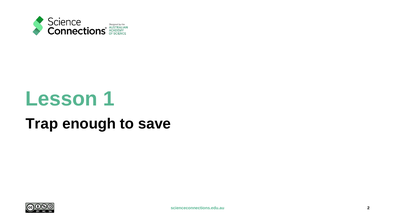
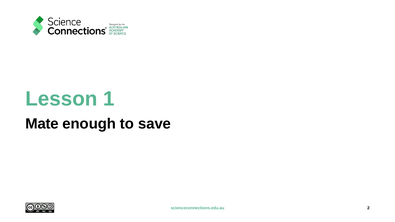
Trap: Trap -> Mate
